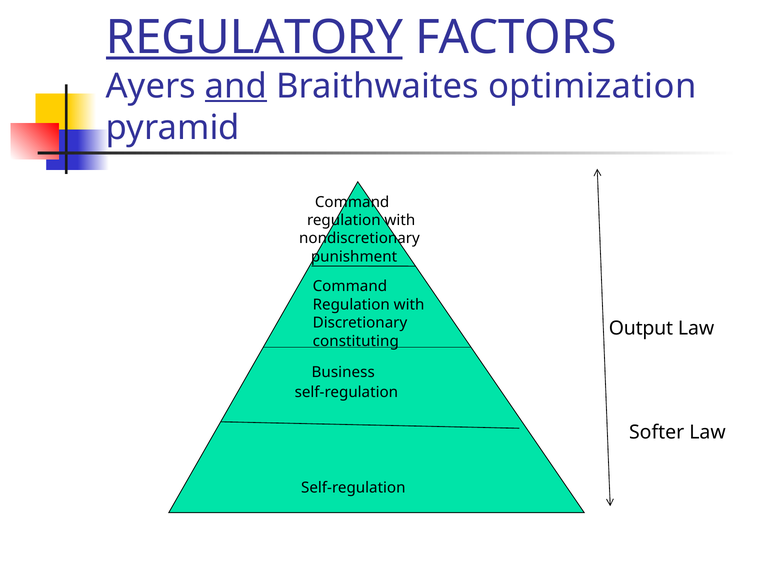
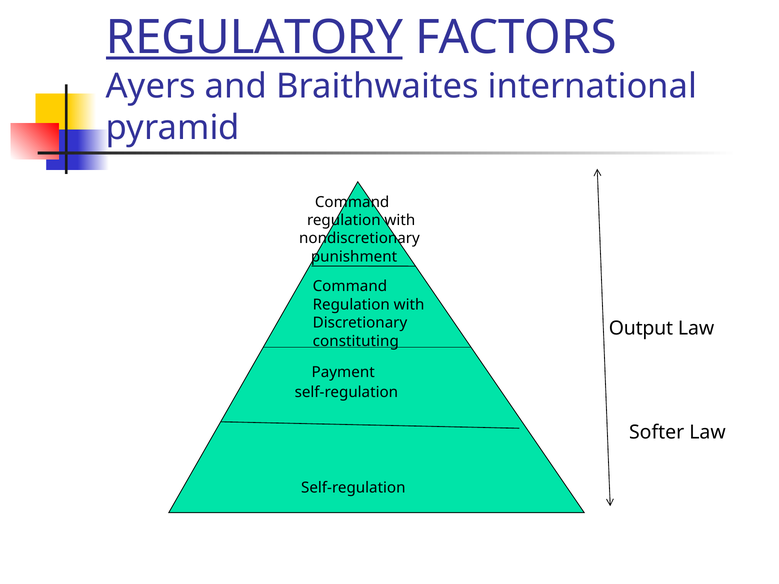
and underline: present -> none
optimization: optimization -> international
Business: Business -> Payment
